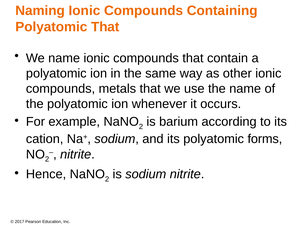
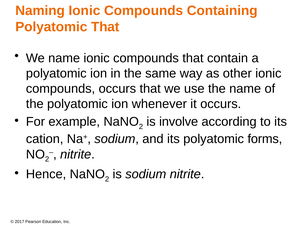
compounds metals: metals -> occurs
barium: barium -> involve
